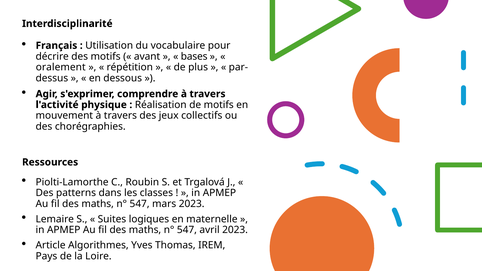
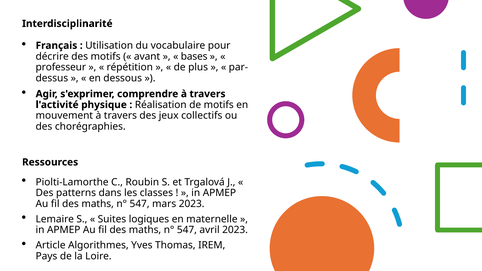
oralement: oralement -> professeur
